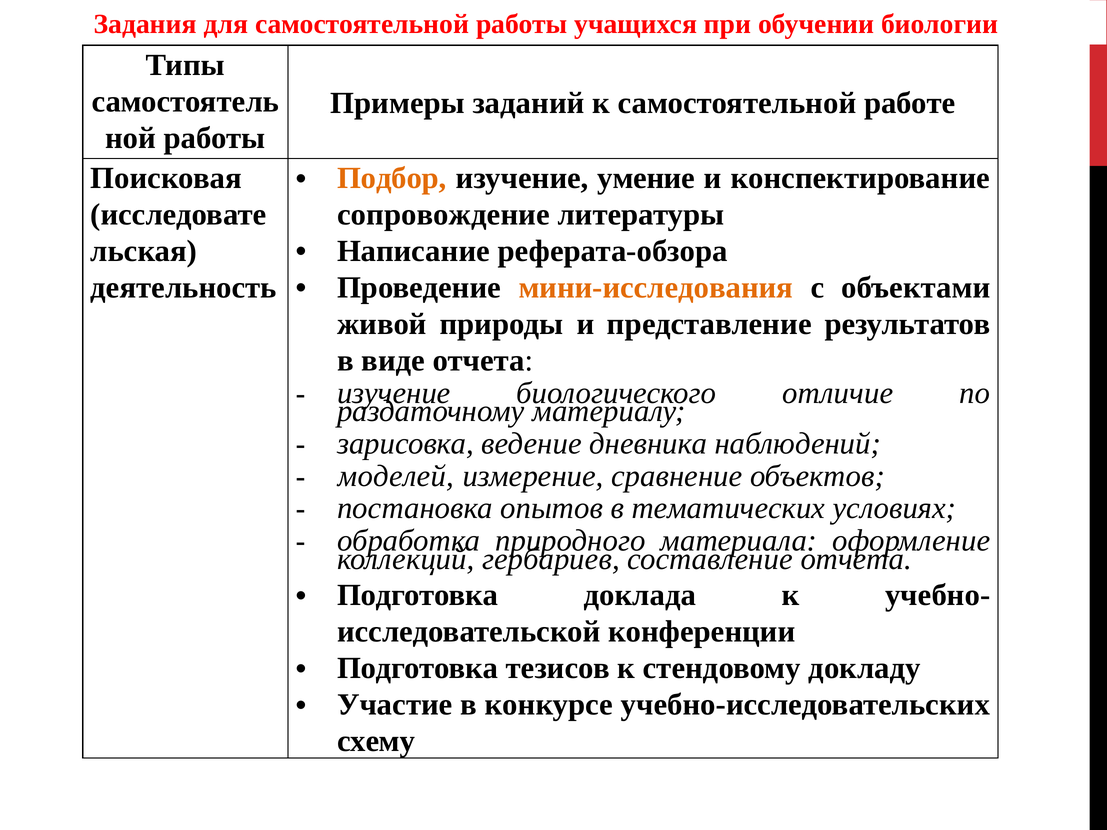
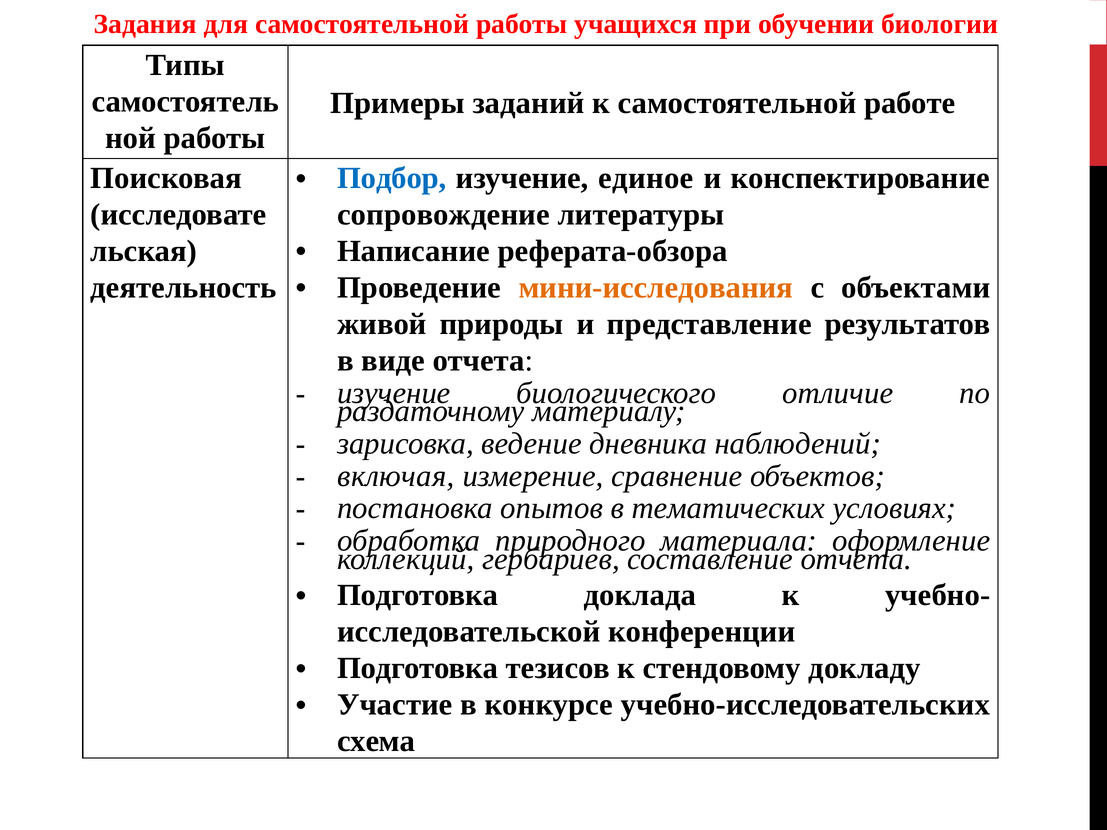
Подбор colour: orange -> blue
умение: умение -> единое
моделей: моделей -> включая
схему: схему -> схема
